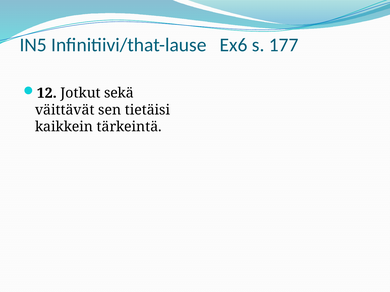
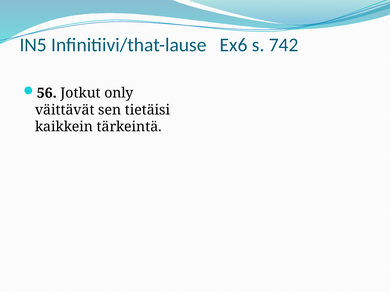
177: 177 -> 742
12: 12 -> 56
sekä: sekä -> only
